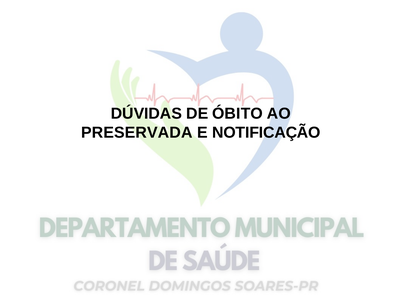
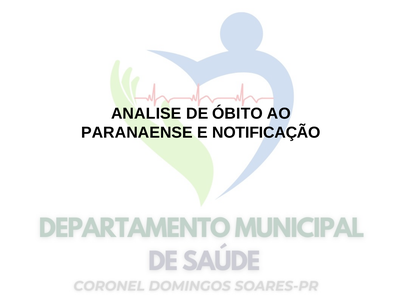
DÚVIDAS: DÚVIDAS -> ANALISE
PRESERVADA: PRESERVADA -> PARANAENSE
